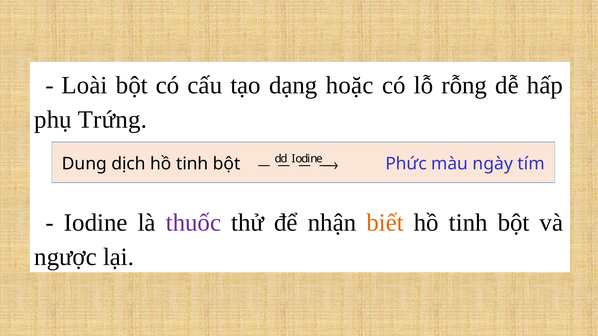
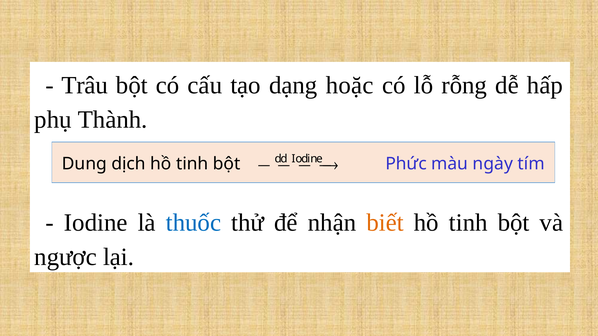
Loài: Loài -> Trâu
Trứng: Trứng -> Thành
thuốc colour: purple -> blue
